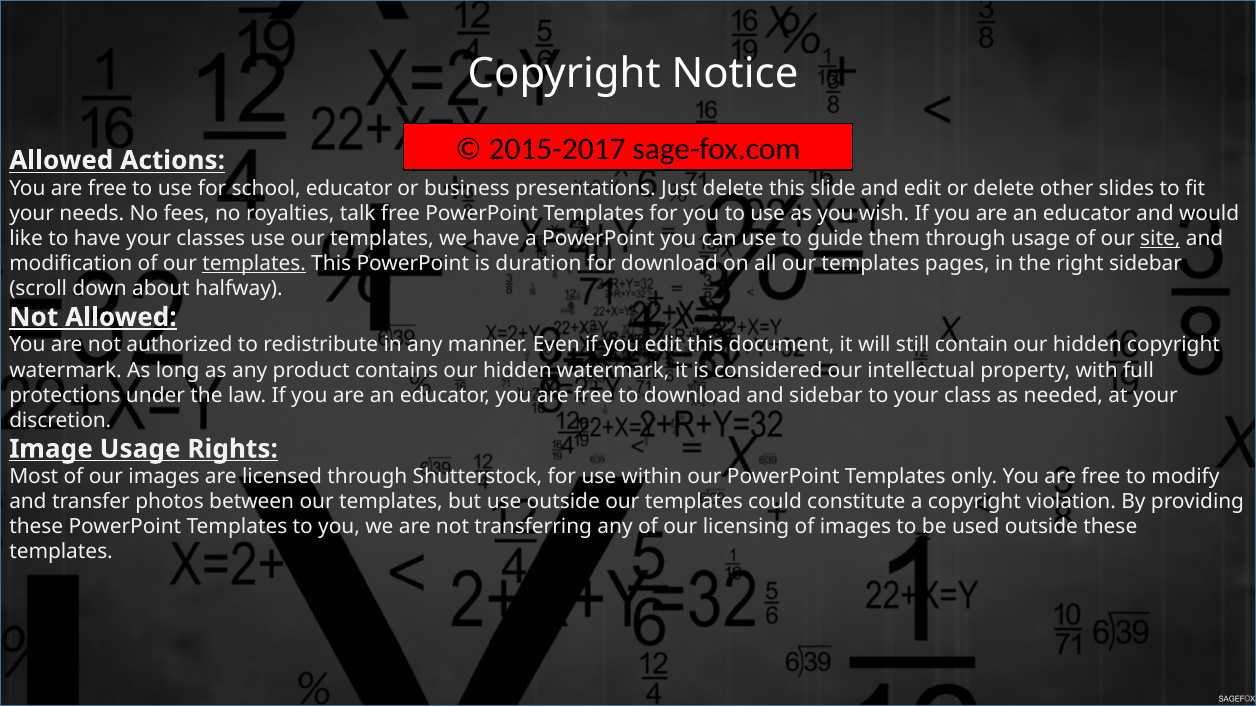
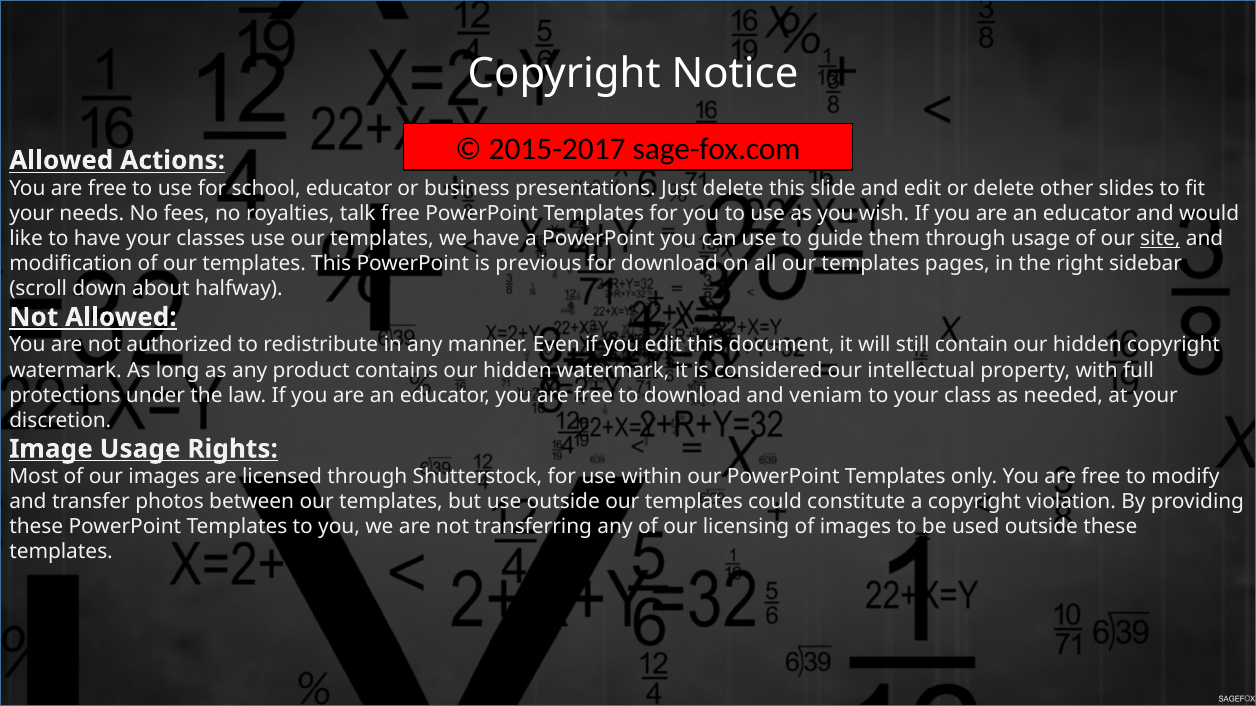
templates at (254, 264) underline: present -> none
duration: duration -> previous
and sidebar: sidebar -> veniam
